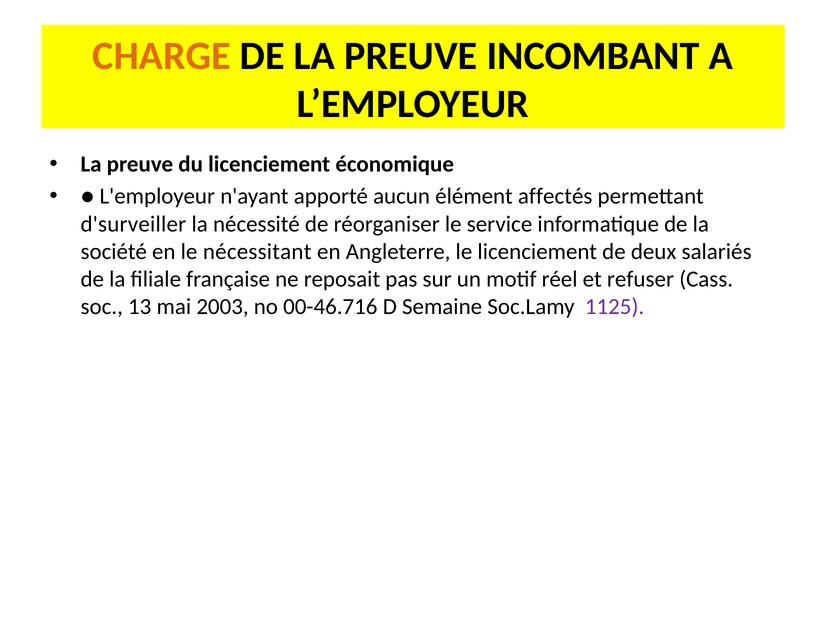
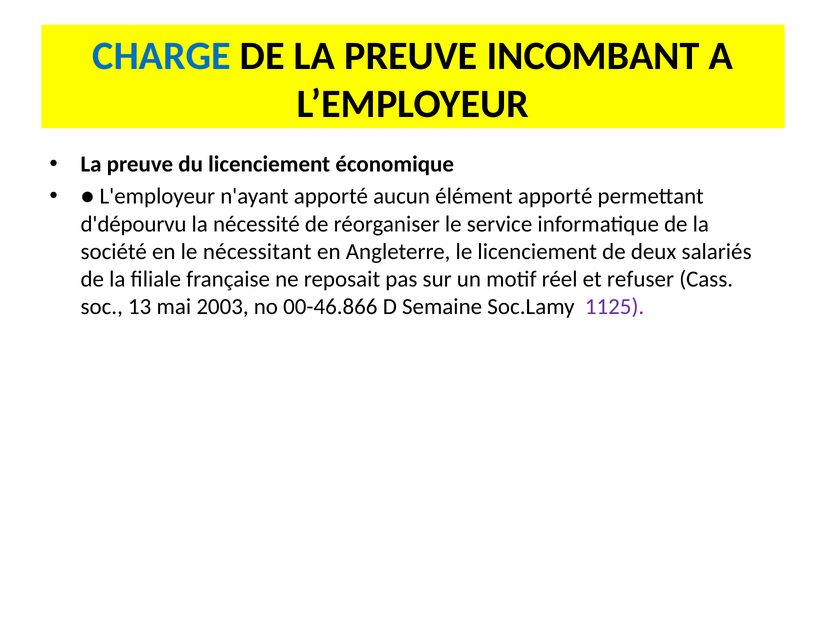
CHARGE colour: orange -> blue
élément affectés: affectés -> apporté
d'surveiller: d'surveiller -> d'dépourvu
00-46.716: 00-46.716 -> 00-46.866
